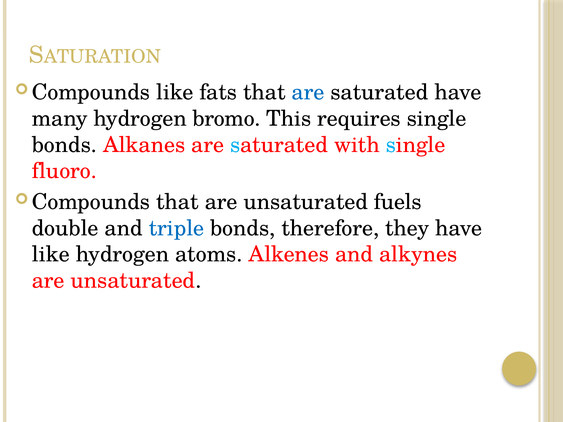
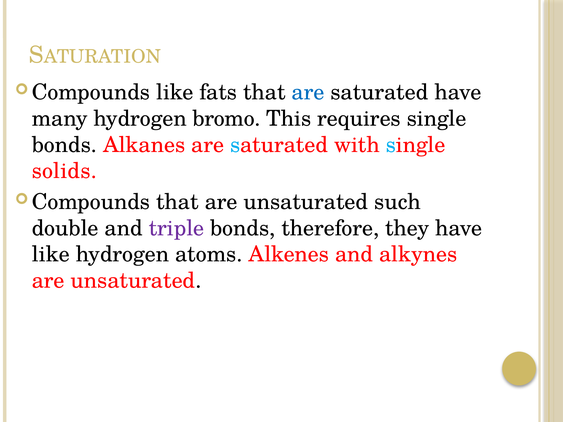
fluoro: fluoro -> solids
fuels: fuels -> such
triple colour: blue -> purple
